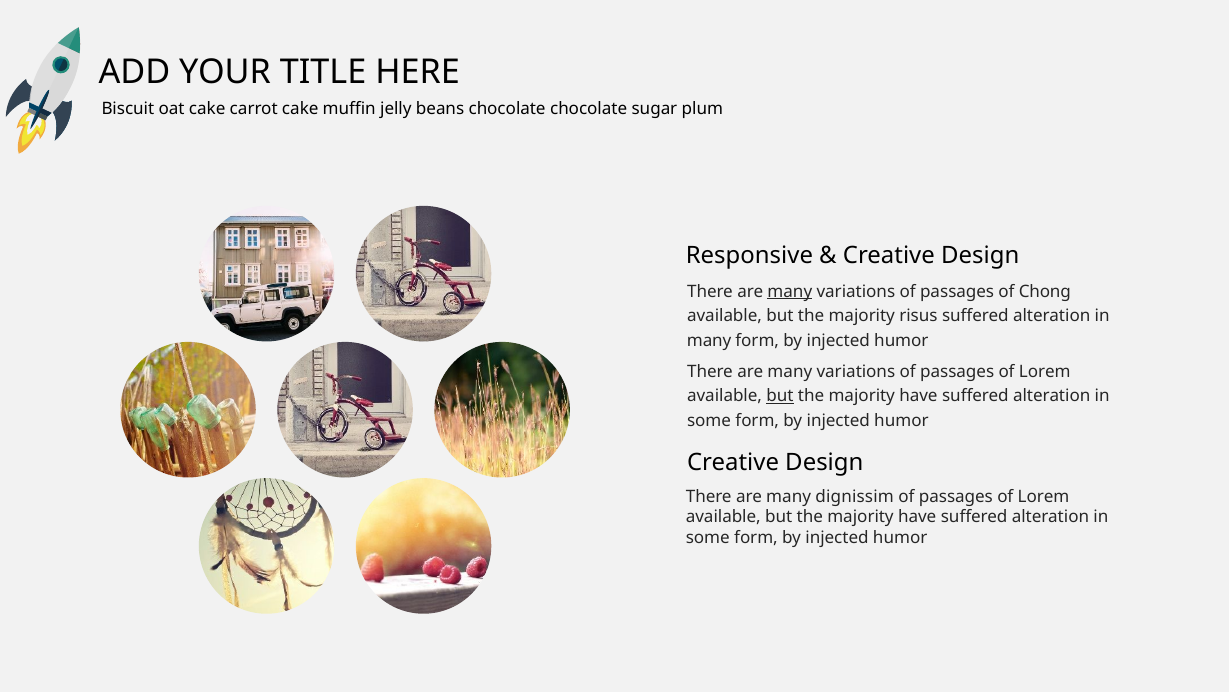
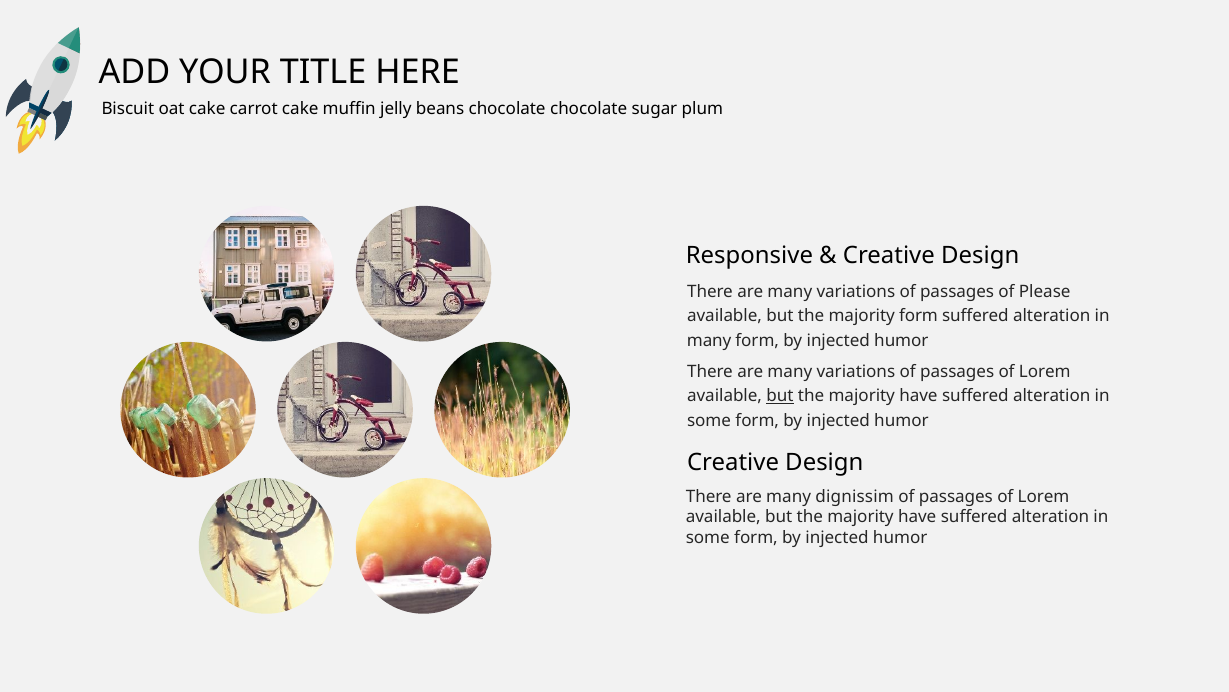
many at (790, 291) underline: present -> none
Chong: Chong -> Please
majority risus: risus -> form
